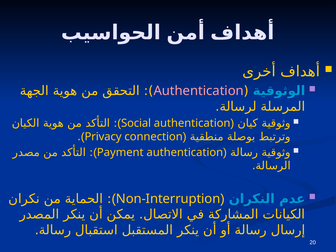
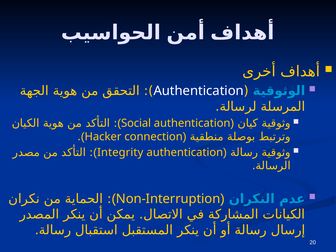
Authentication at (199, 91) colour: pink -> white
Privacy: Privacy -> Hacker
Payment: Payment -> Integrity
